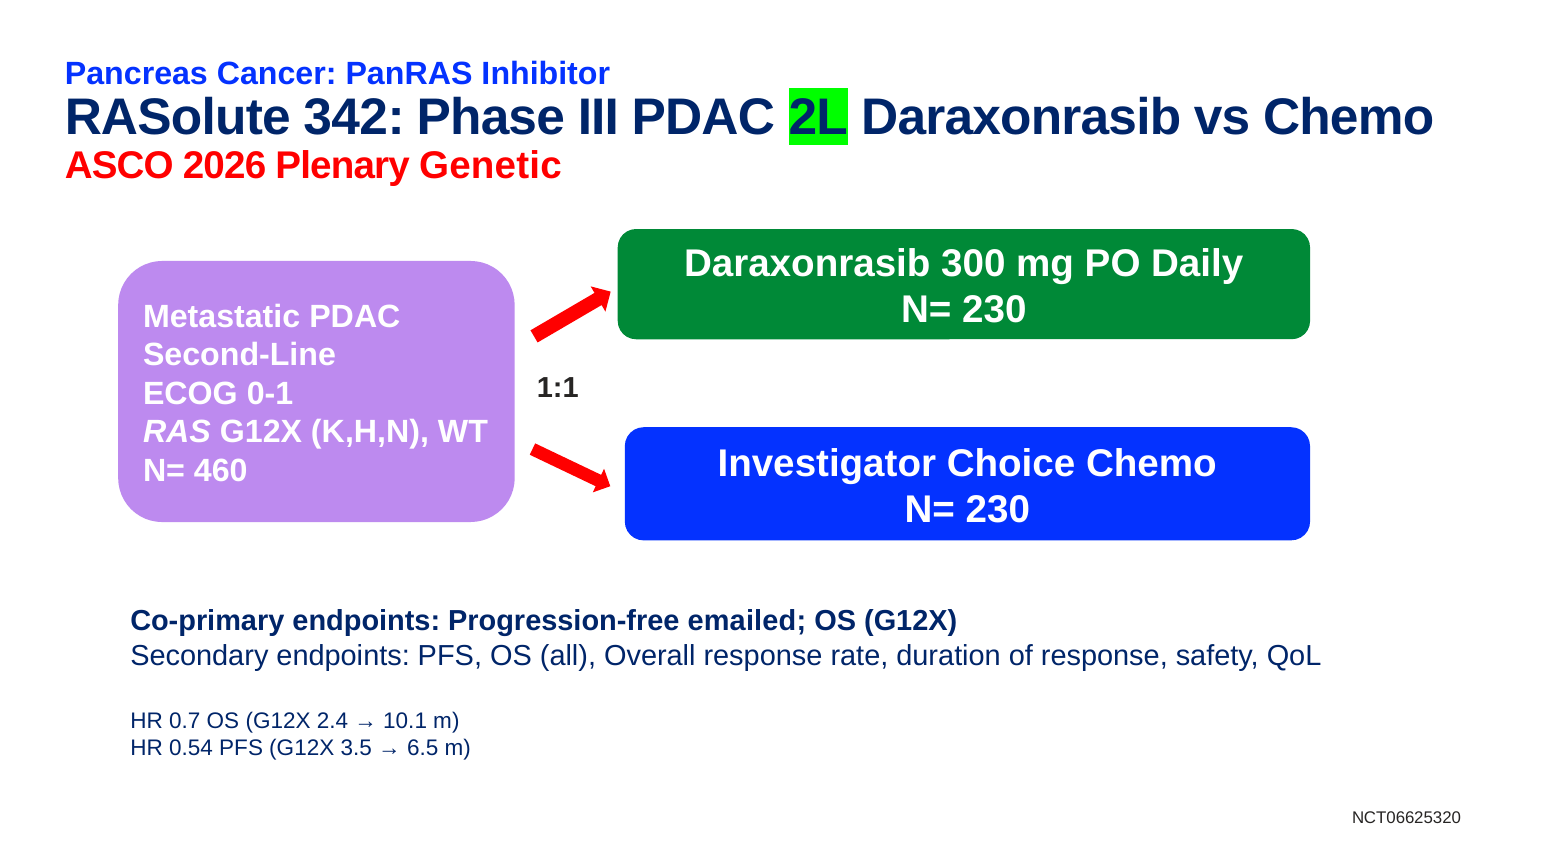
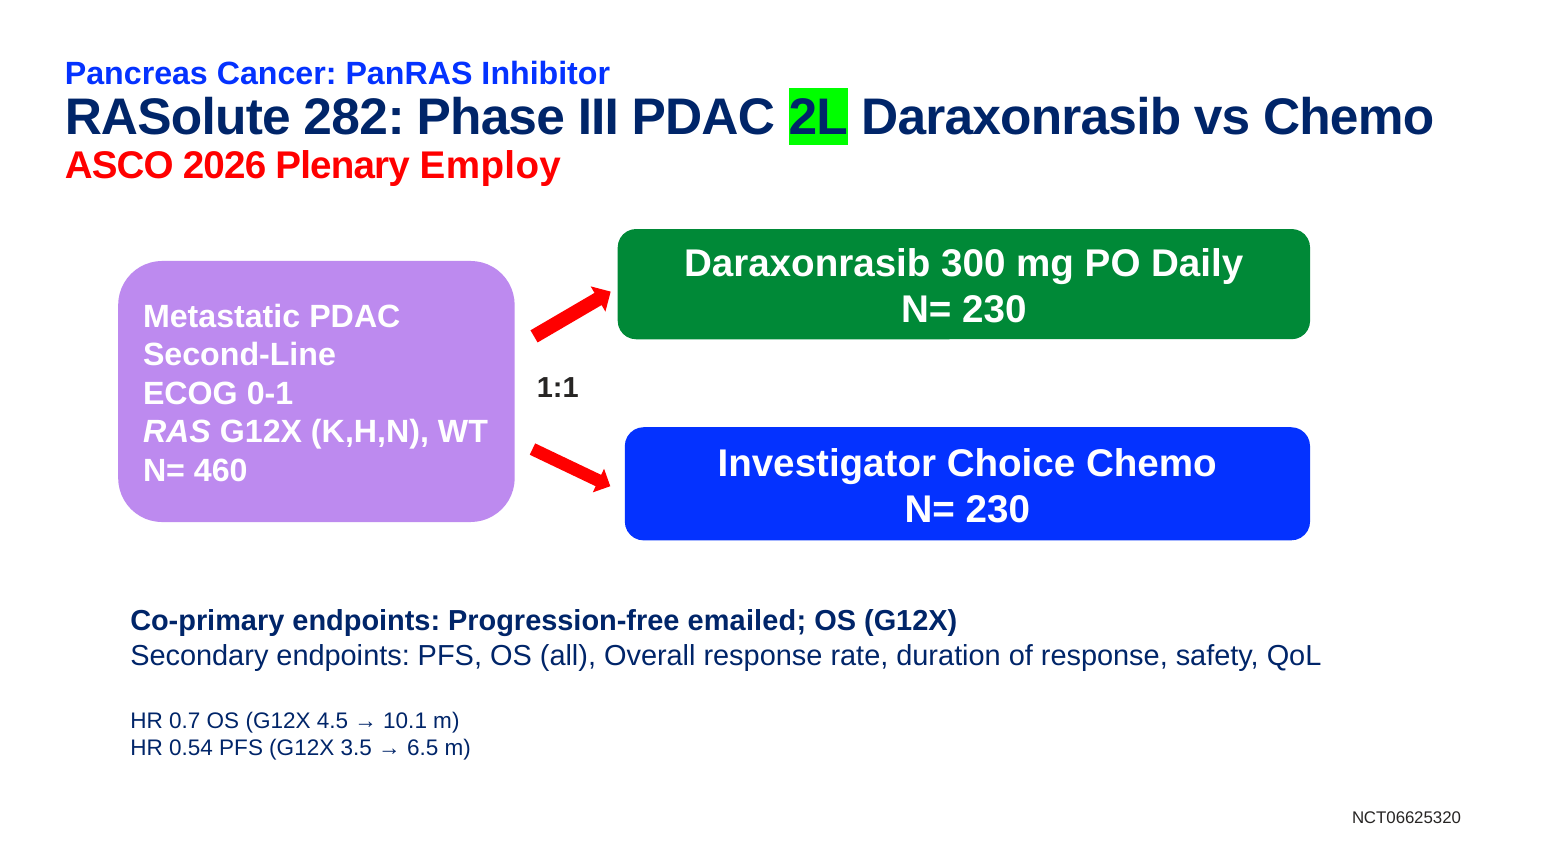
342: 342 -> 282
Genetic: Genetic -> Employ
2.4: 2.4 -> 4.5
